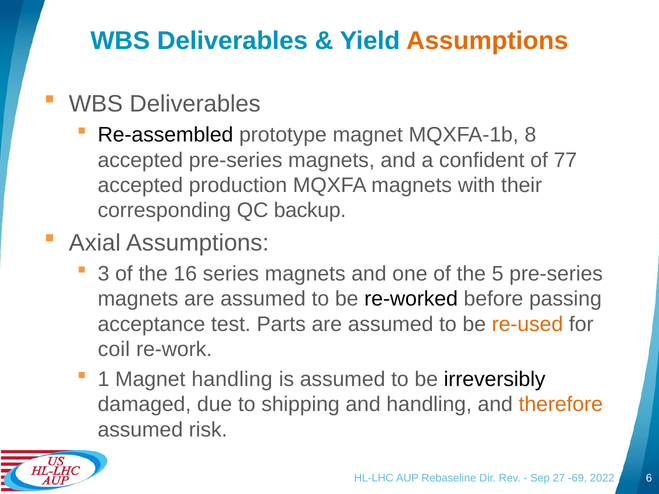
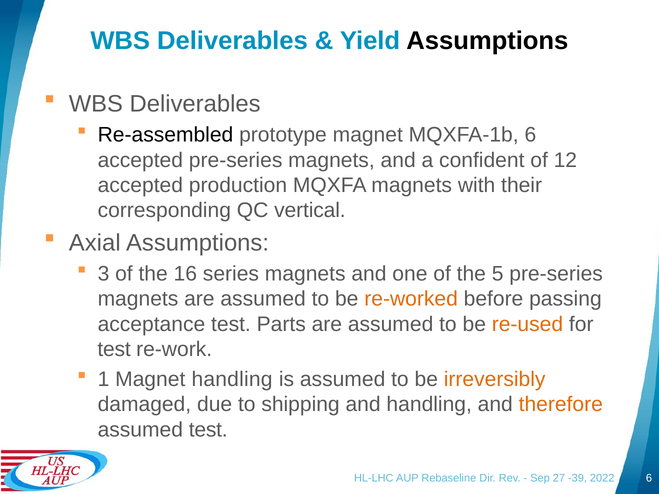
Assumptions at (487, 41) colour: orange -> black
MQXFA-1b 8: 8 -> 6
77: 77 -> 12
backup: backup -> vertical
re-worked colour: black -> orange
coil at (114, 350): coil -> test
irreversibly colour: black -> orange
assumed risk: risk -> test
-69: -69 -> -39
